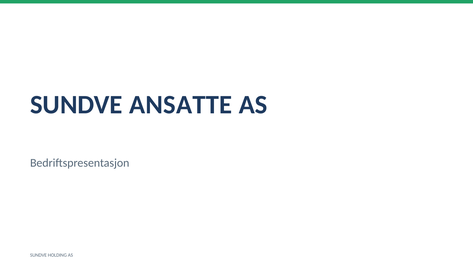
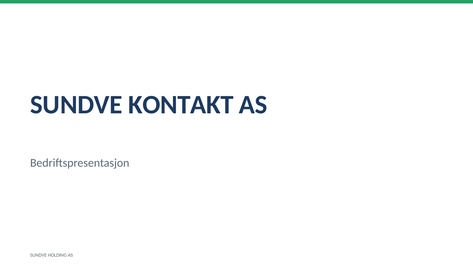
ANSATTE: ANSATTE -> KONTAKT
